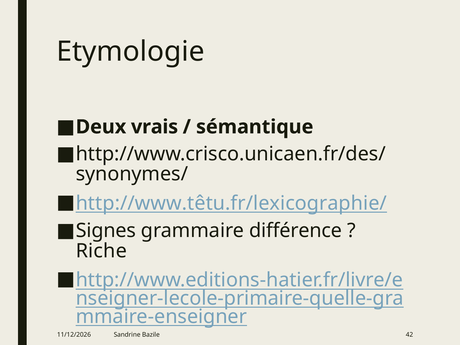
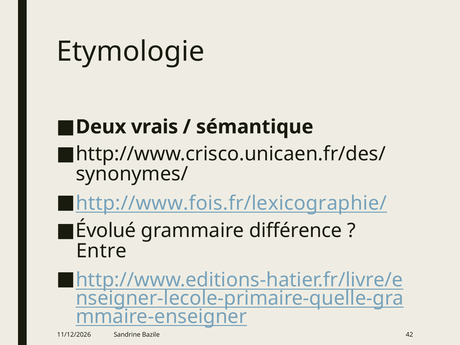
http://www.têtu.fr/lexicographie/: http://www.têtu.fr/lexicographie/ -> http://www.fois.fr/lexicographie/
Signes: Signes -> Évolué
Riche: Riche -> Entre
